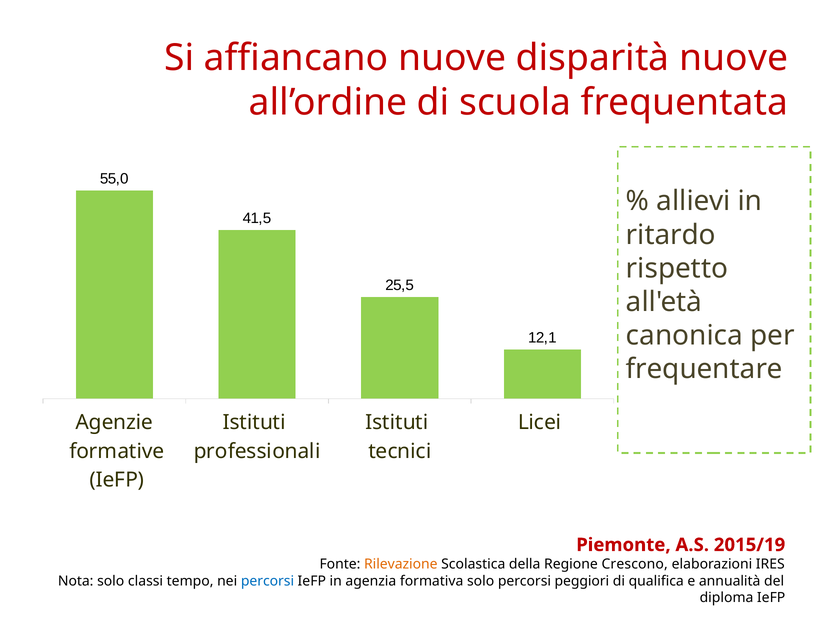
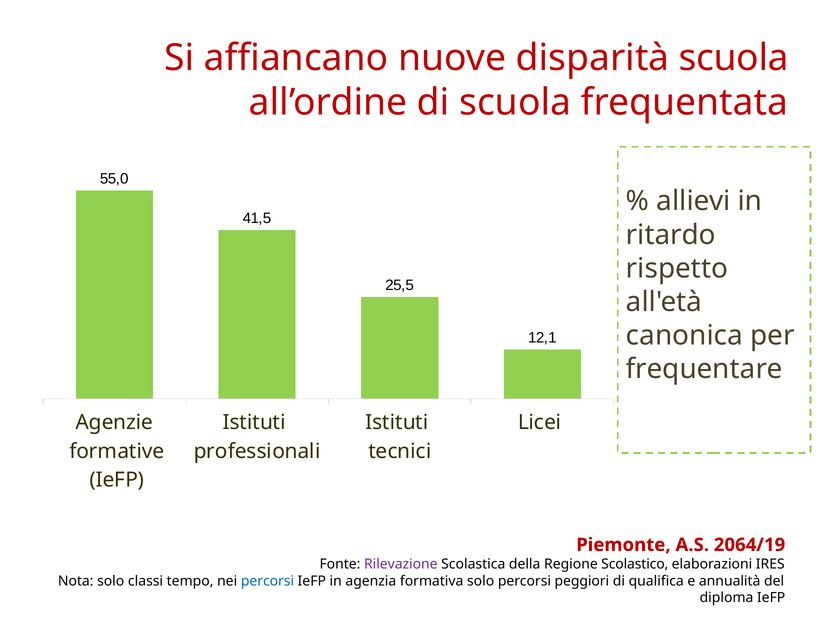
disparità nuove: nuove -> scuola
2015/19: 2015/19 -> 2064/19
Rilevazione colour: orange -> purple
Crescono: Crescono -> Scolastico
